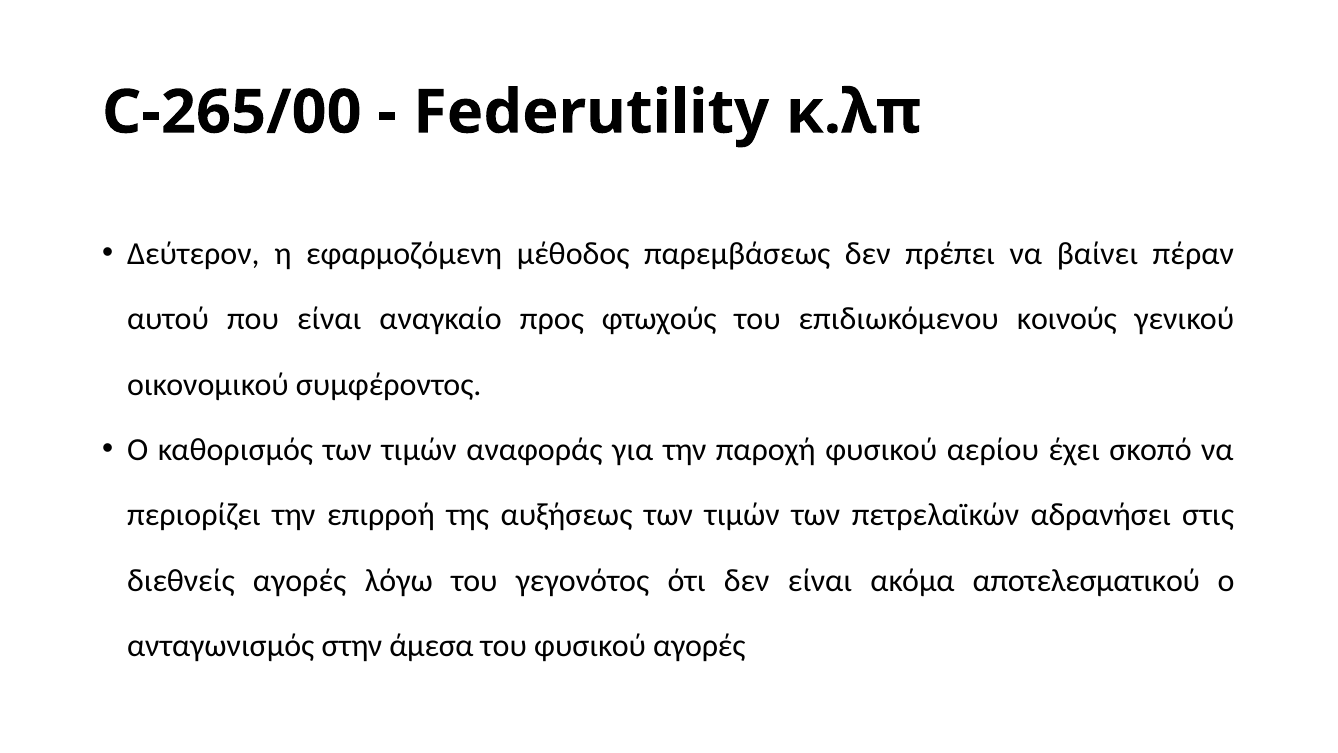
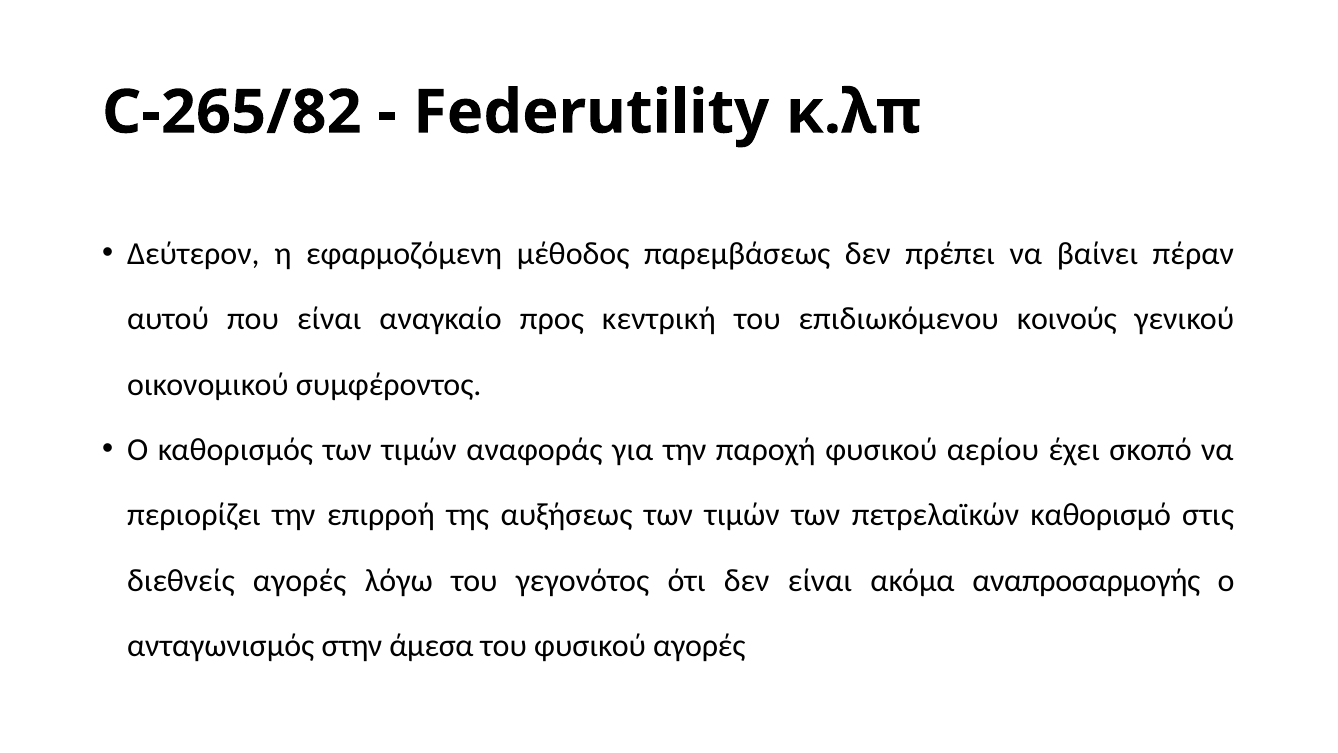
C-265/00: C-265/00 -> C-265/82
φτωχούς: φτωχούς -> κεντρική
αδρανήσει: αδρανήσει -> καθορισμό
αποτελεσματικού: αποτελεσματικού -> αναπροσαρμογής
